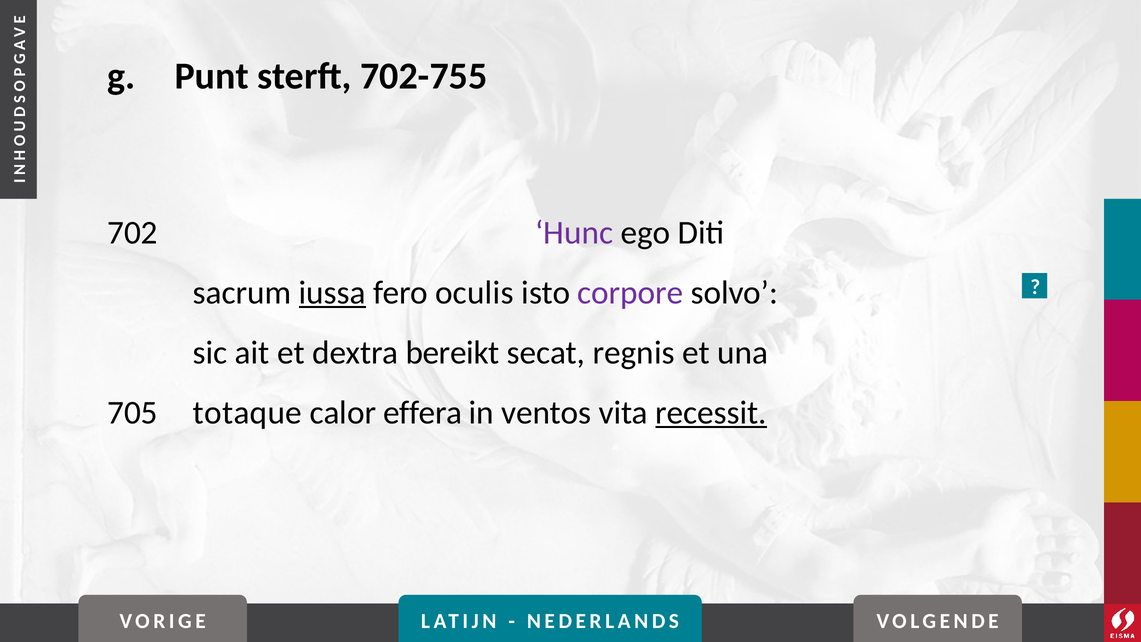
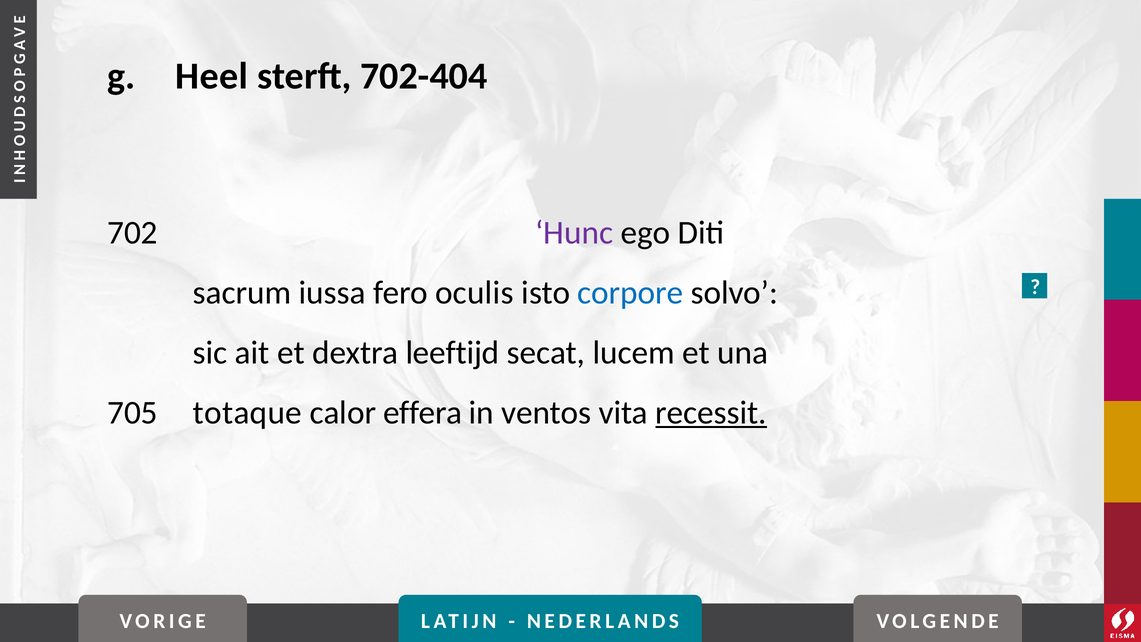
Punt: Punt -> Heel
702-755: 702-755 -> 702-404
iussa underline: present -> none
corpore colour: purple -> blue
bereikt: bereikt -> leeftijd
regnis: regnis -> lucem
